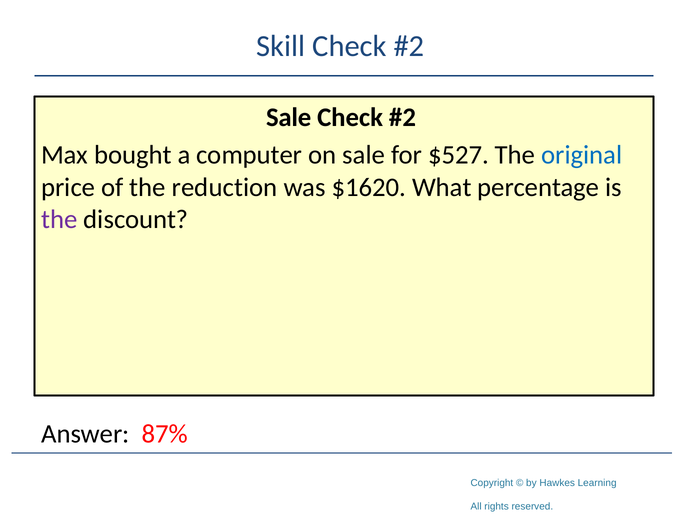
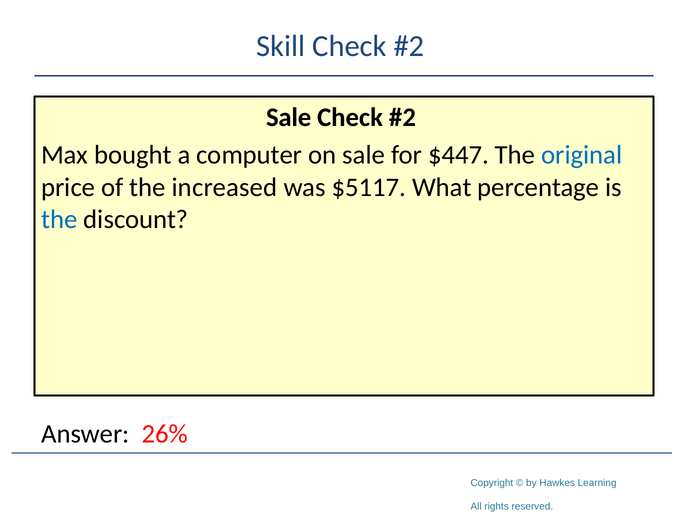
$527: $527 -> $447
reduction: reduction -> increased
$1620: $1620 -> $5117
the at (59, 219) colour: purple -> blue
87%: 87% -> 26%
